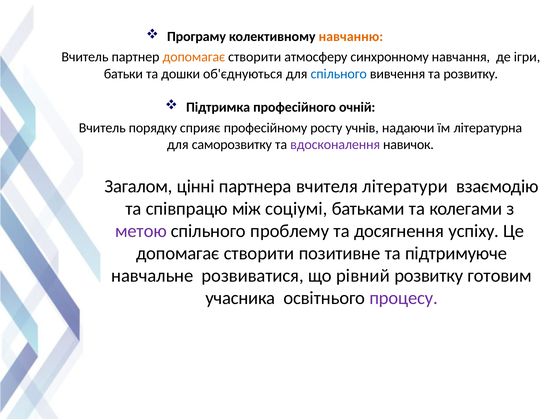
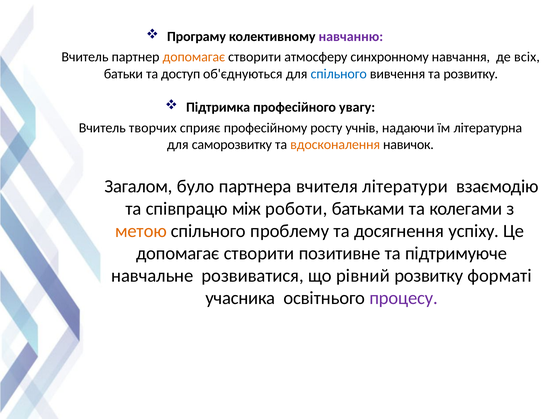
навчанню colour: orange -> purple
ігри: ігри -> всіх
дошки: дошки -> доступ
очній: очній -> увагу
порядку: порядку -> творчих
вдосконалення colour: purple -> orange
цінні: цінні -> було
соціумі: соціумі -> роботи
метою colour: purple -> orange
готовим: готовим -> форматі
